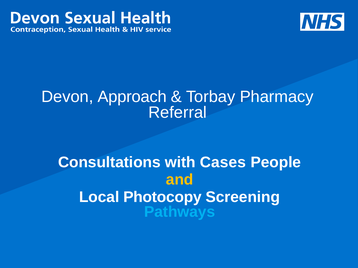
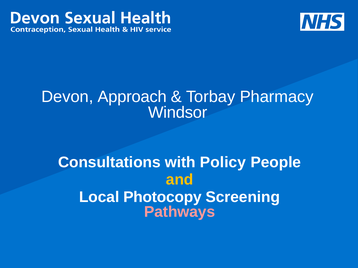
Referral: Referral -> Windsor
Cases: Cases -> Policy
Pathways colour: light blue -> pink
